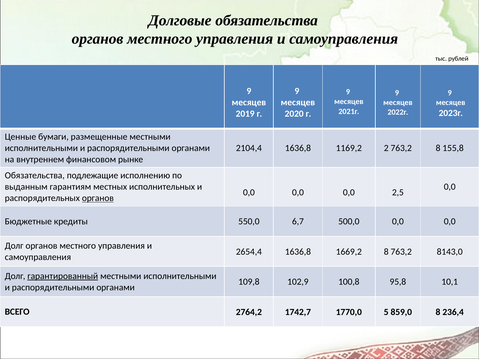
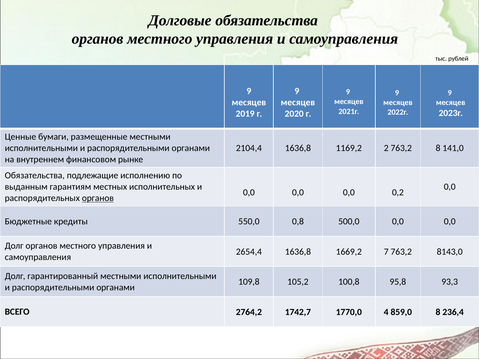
155,8: 155,8 -> 141,0
2,5: 2,5 -> 0,2
6,7: 6,7 -> 0,8
1669,2 8: 8 -> 7
гарантированный underline: present -> none
102,9: 102,9 -> 105,2
10,1: 10,1 -> 93,3
5: 5 -> 4
